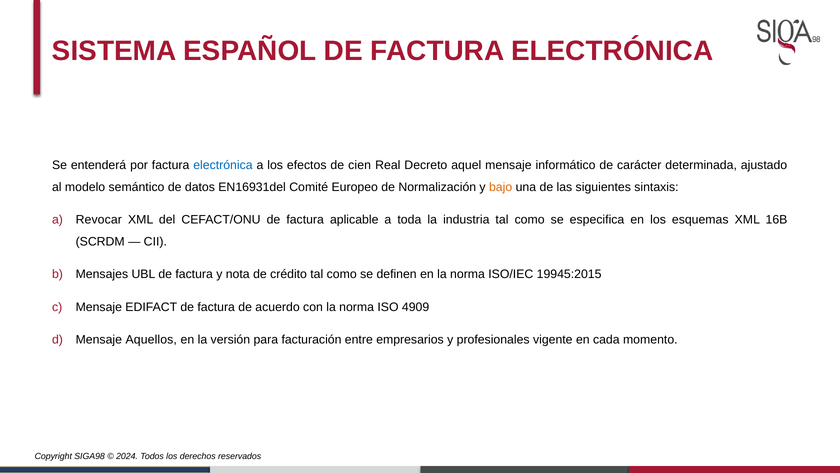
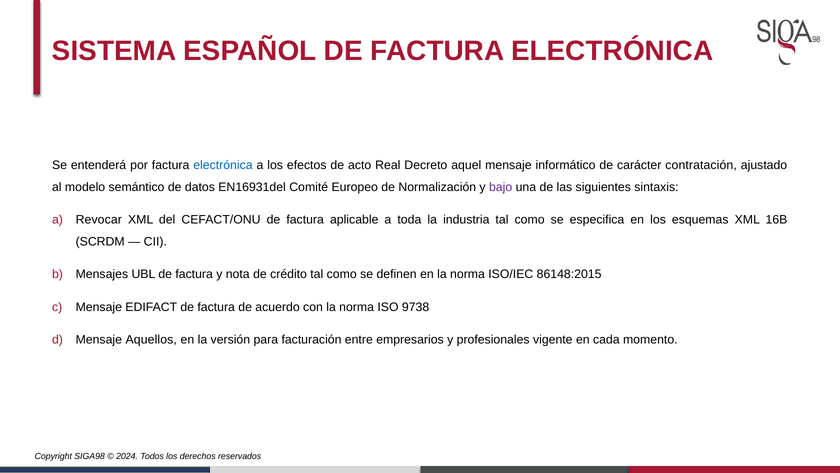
cien: cien -> acto
determinada: determinada -> contratación
bajo colour: orange -> purple
19945:2015: 19945:2015 -> 86148:2015
4909: 4909 -> 9738
